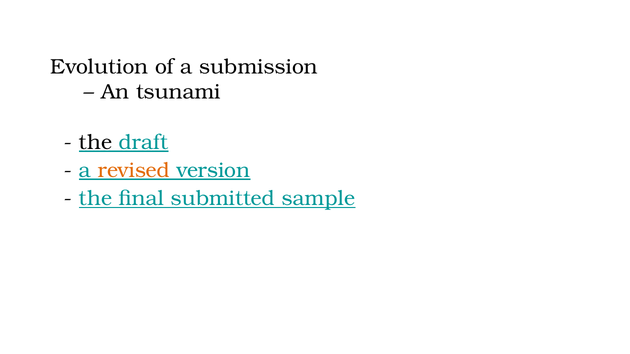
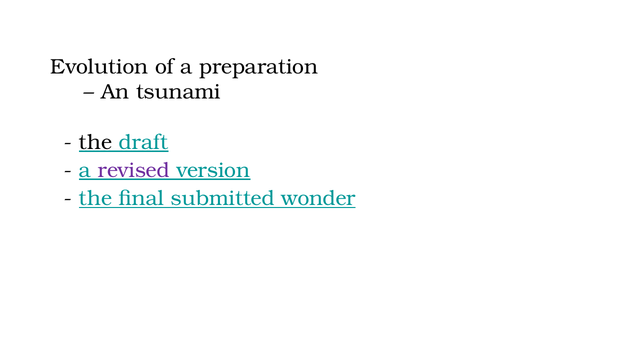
submission: submission -> preparation
revised colour: orange -> purple
sample: sample -> wonder
